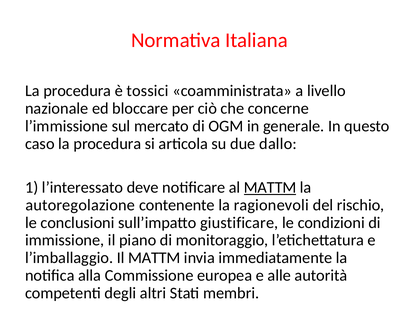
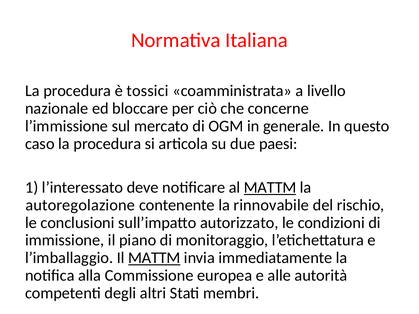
dallo: dallo -> paesi
ragionevoli: ragionevoli -> rinnovabile
giustificare: giustificare -> autorizzato
MATTM at (154, 258) underline: none -> present
